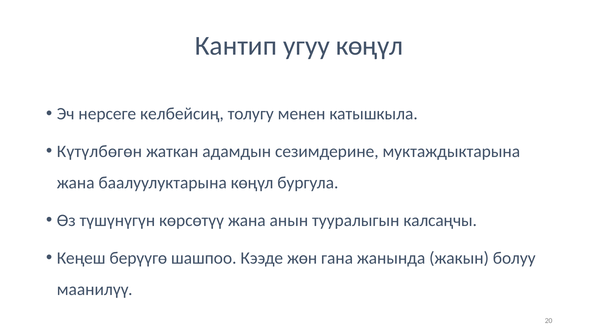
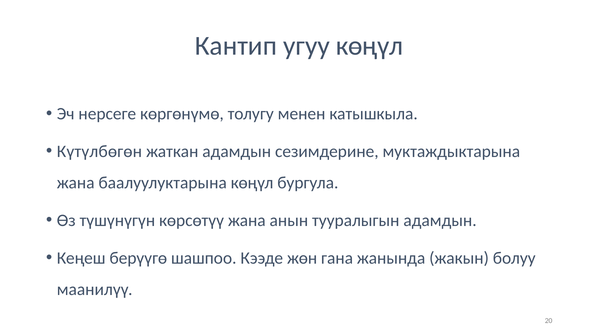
келбейсиң: келбейсиң -> көргөнүмө
тууралыгын калсаңчы: калсаңчы -> адамдын
